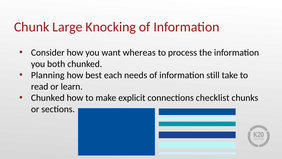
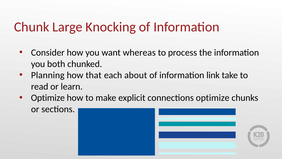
best: best -> that
needs: needs -> about
still: still -> link
Chunked at (48, 98): Chunked -> Optimize
connections checklist: checklist -> optimize
